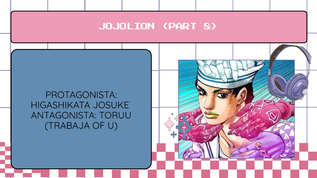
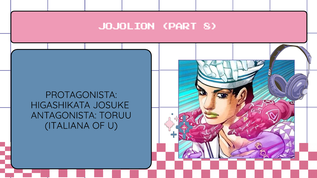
TRABAJA: TRABAJA -> ITALIANA
